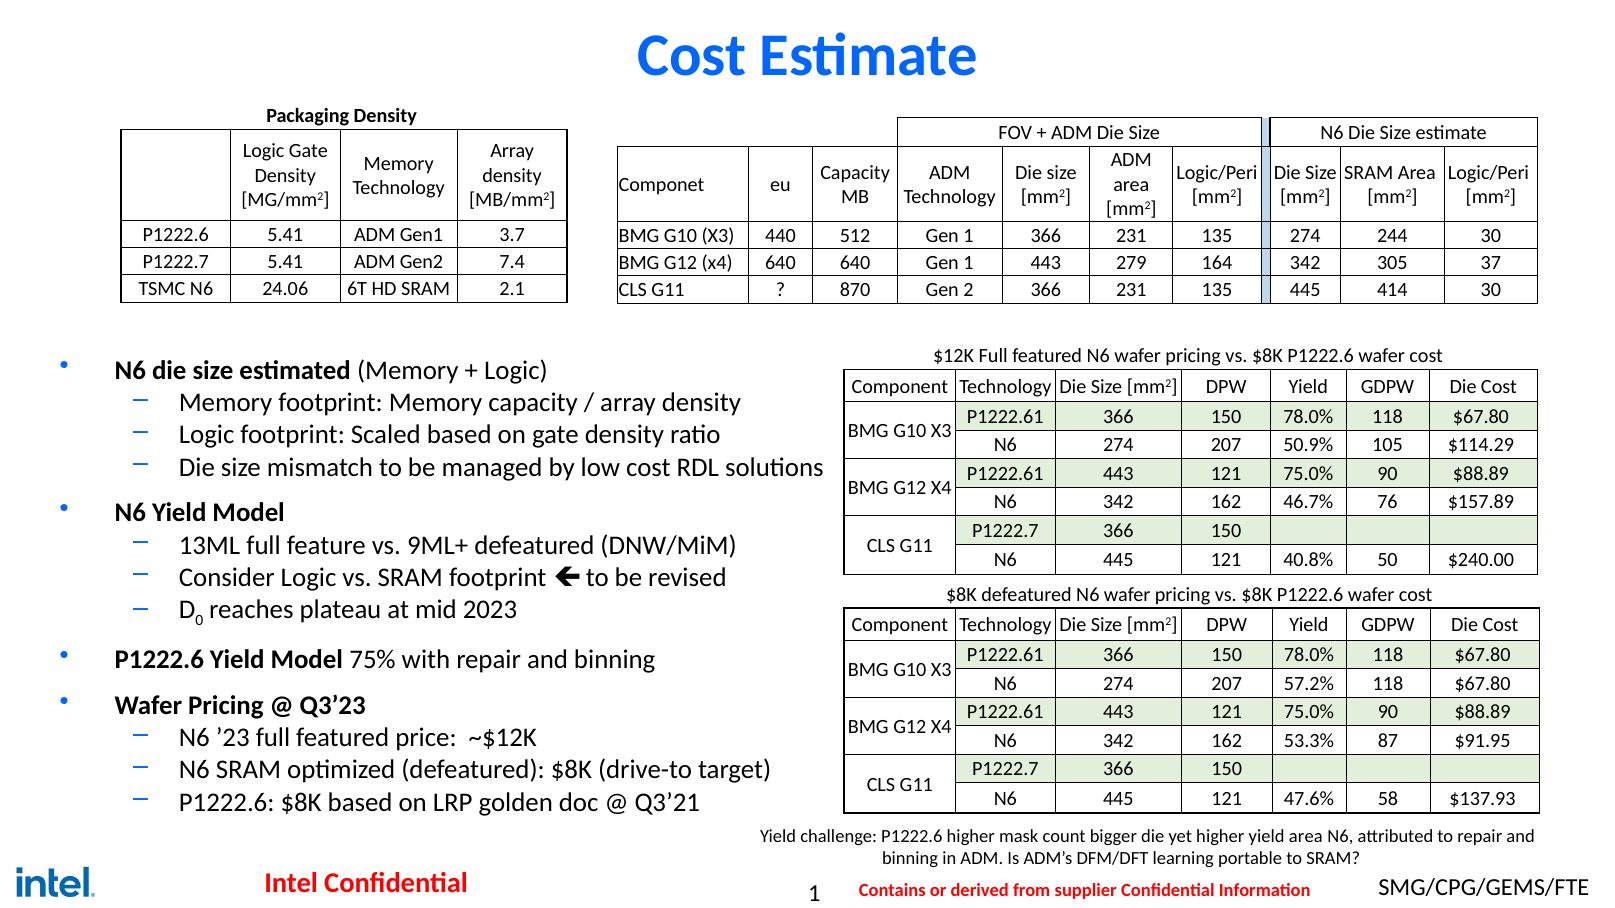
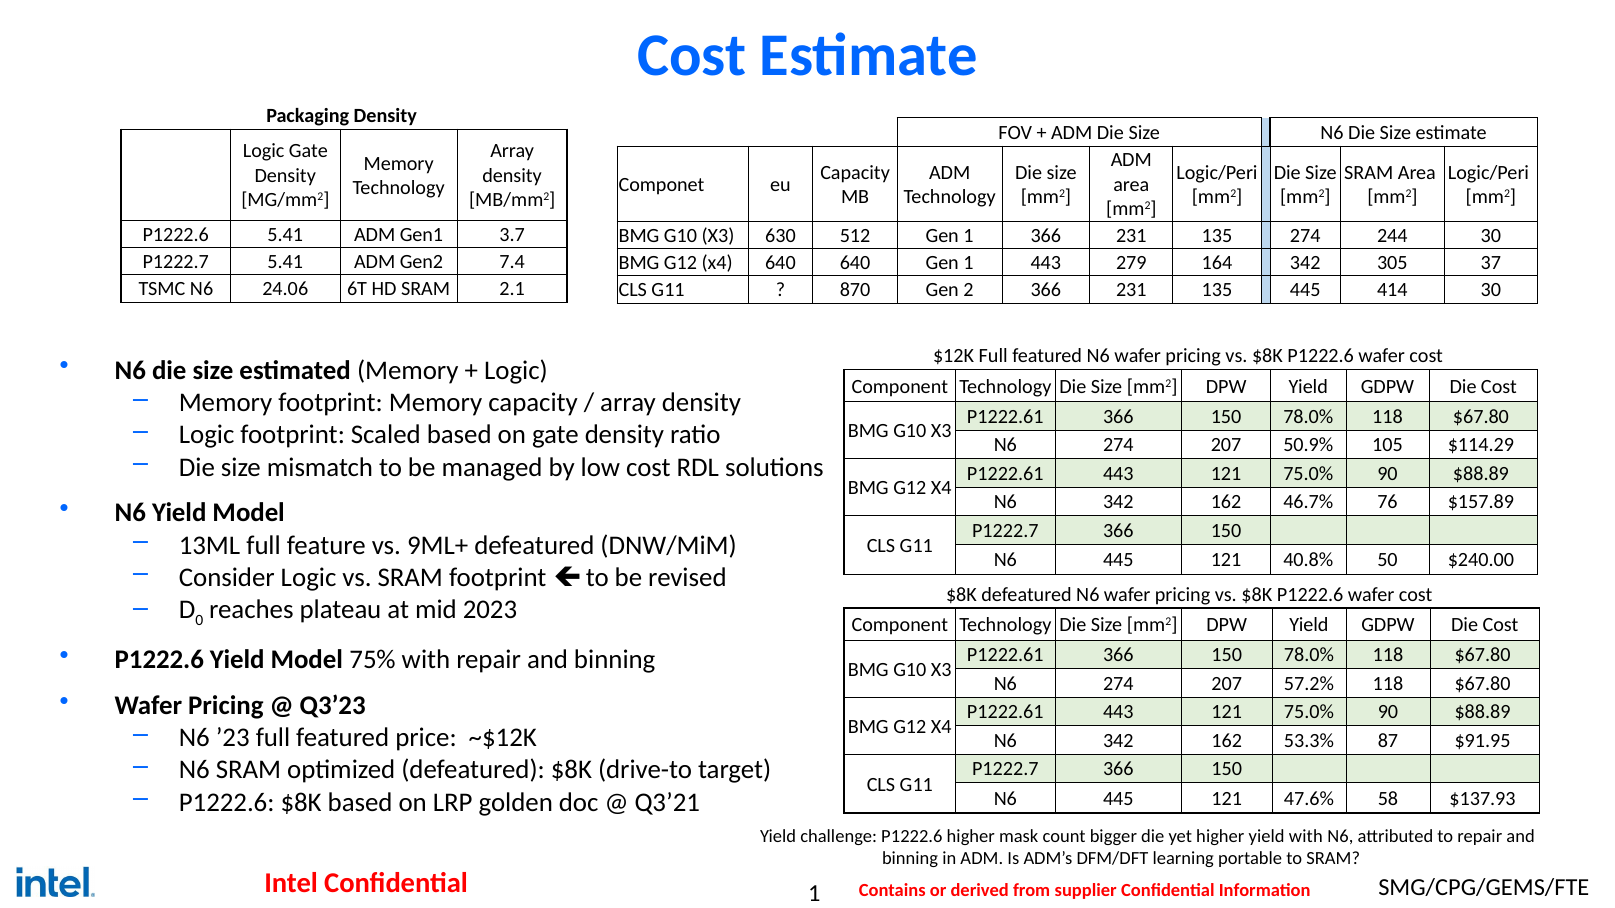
440: 440 -> 630
yield area: area -> with
